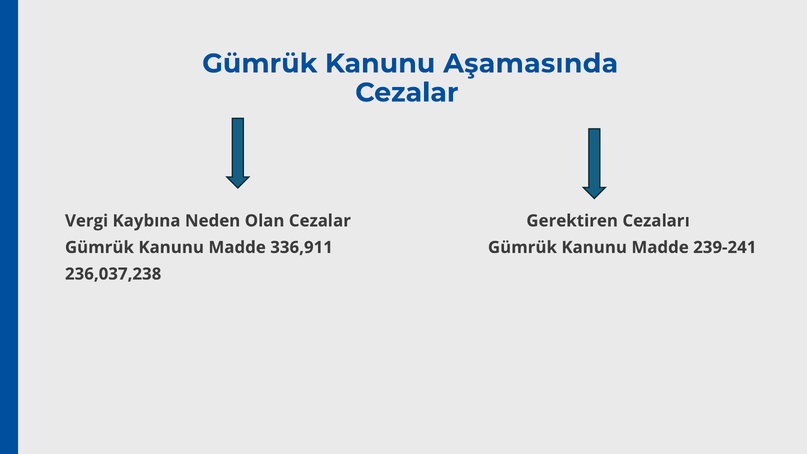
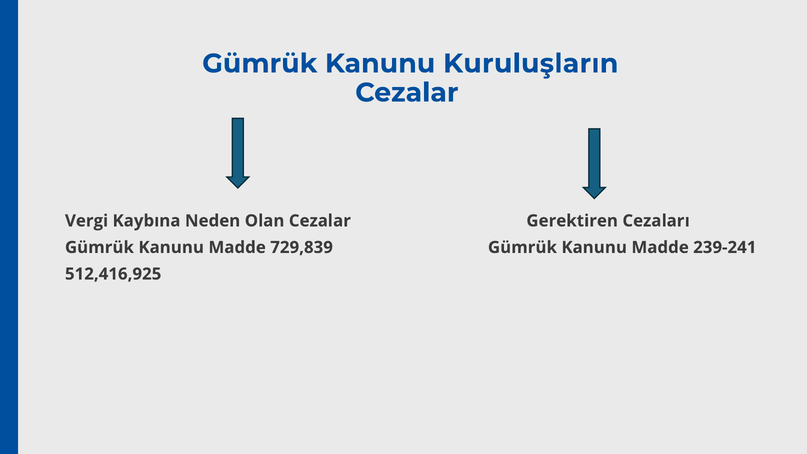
Aşamasında: Aşamasında -> Kuruluşların
336,911: 336,911 -> 729,839
236,037,238: 236,037,238 -> 512,416,925
